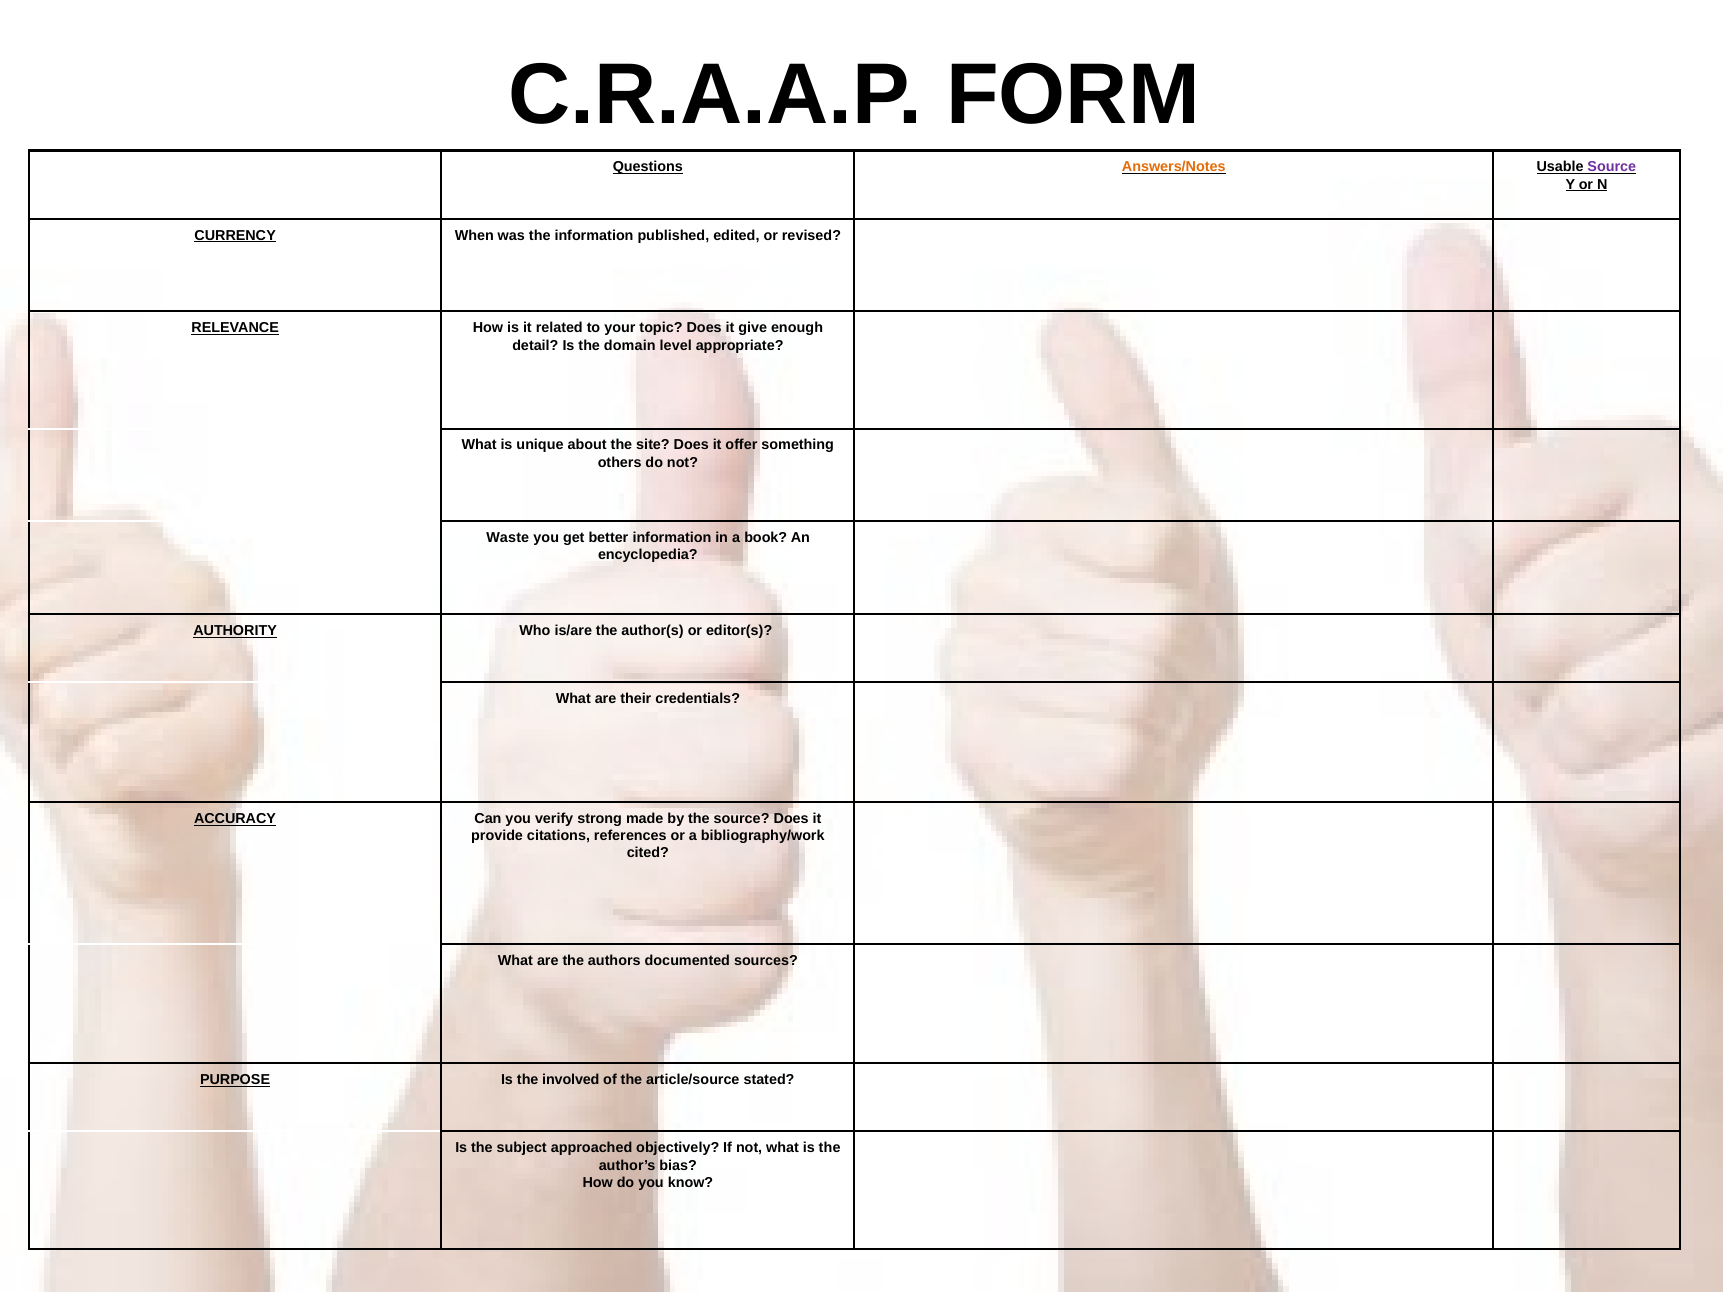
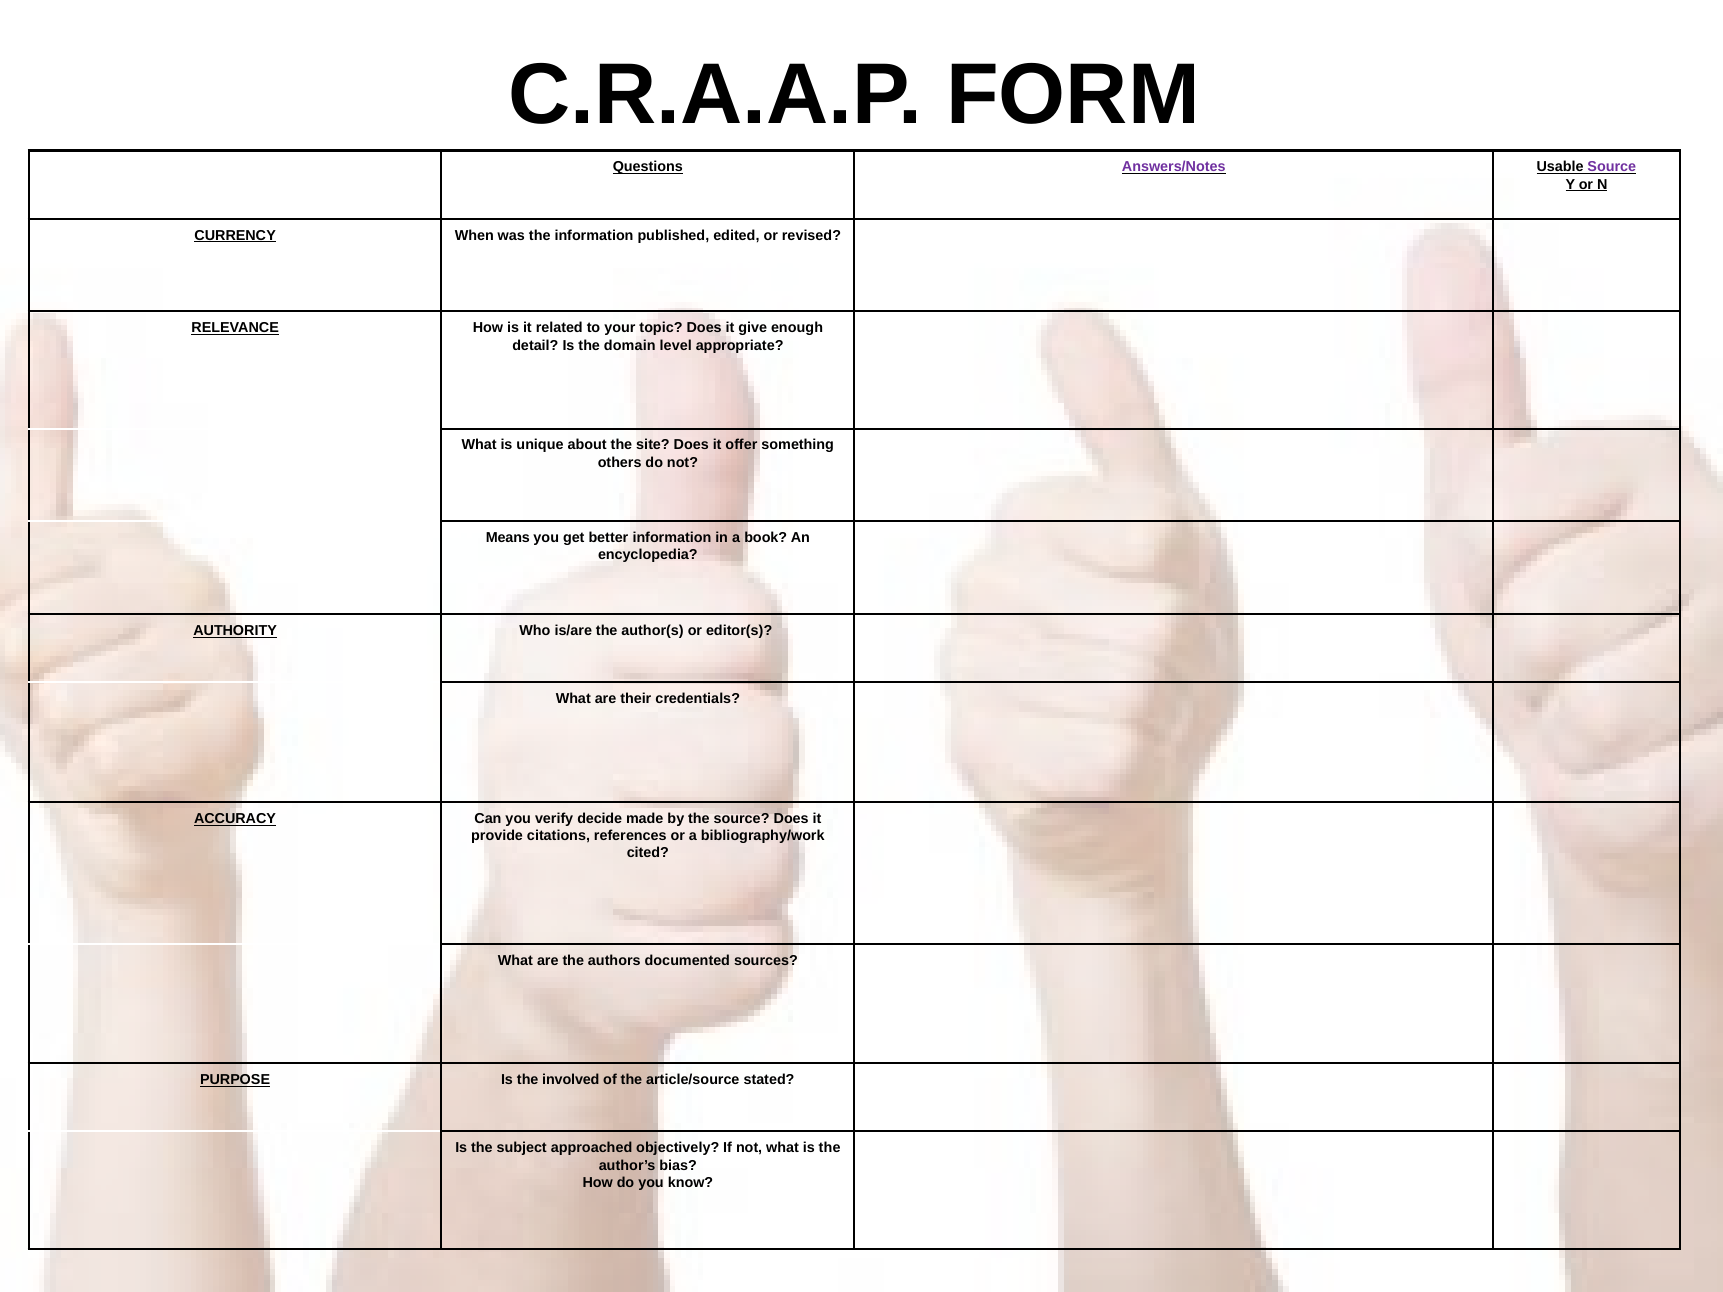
Answers/Notes colour: orange -> purple
Waste: Waste -> Means
strong: strong -> decide
